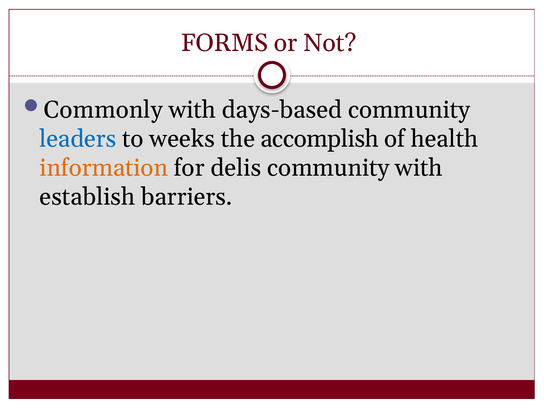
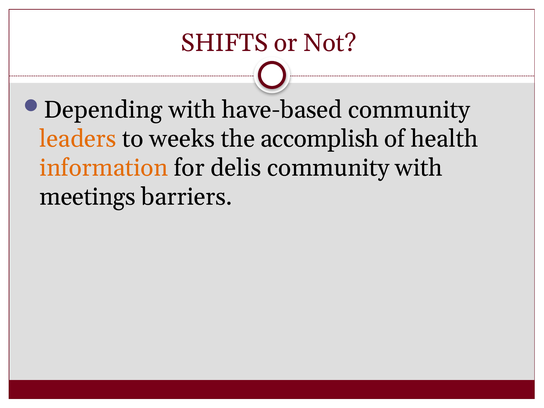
FORMS: FORMS -> SHIFTS
Commonly: Commonly -> Depending
days-based: days-based -> have-based
leaders colour: blue -> orange
establish: establish -> meetings
